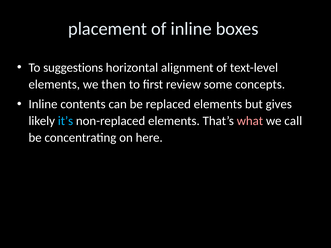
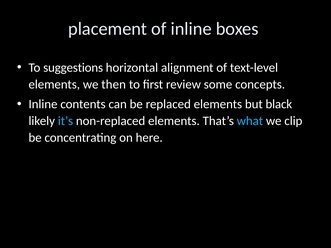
gives: gives -> black
what colour: pink -> light blue
call: call -> clip
